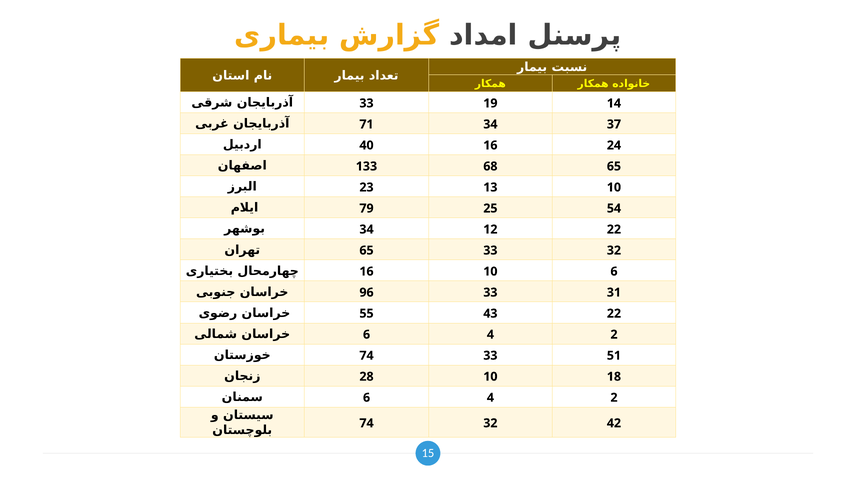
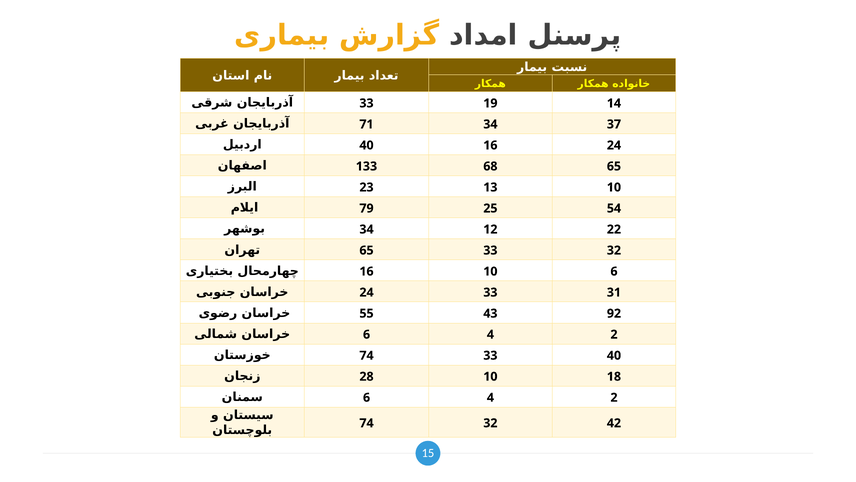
96 at (367, 292): 96 -> 24
43 22: 22 -> 92
33 51: 51 -> 40
